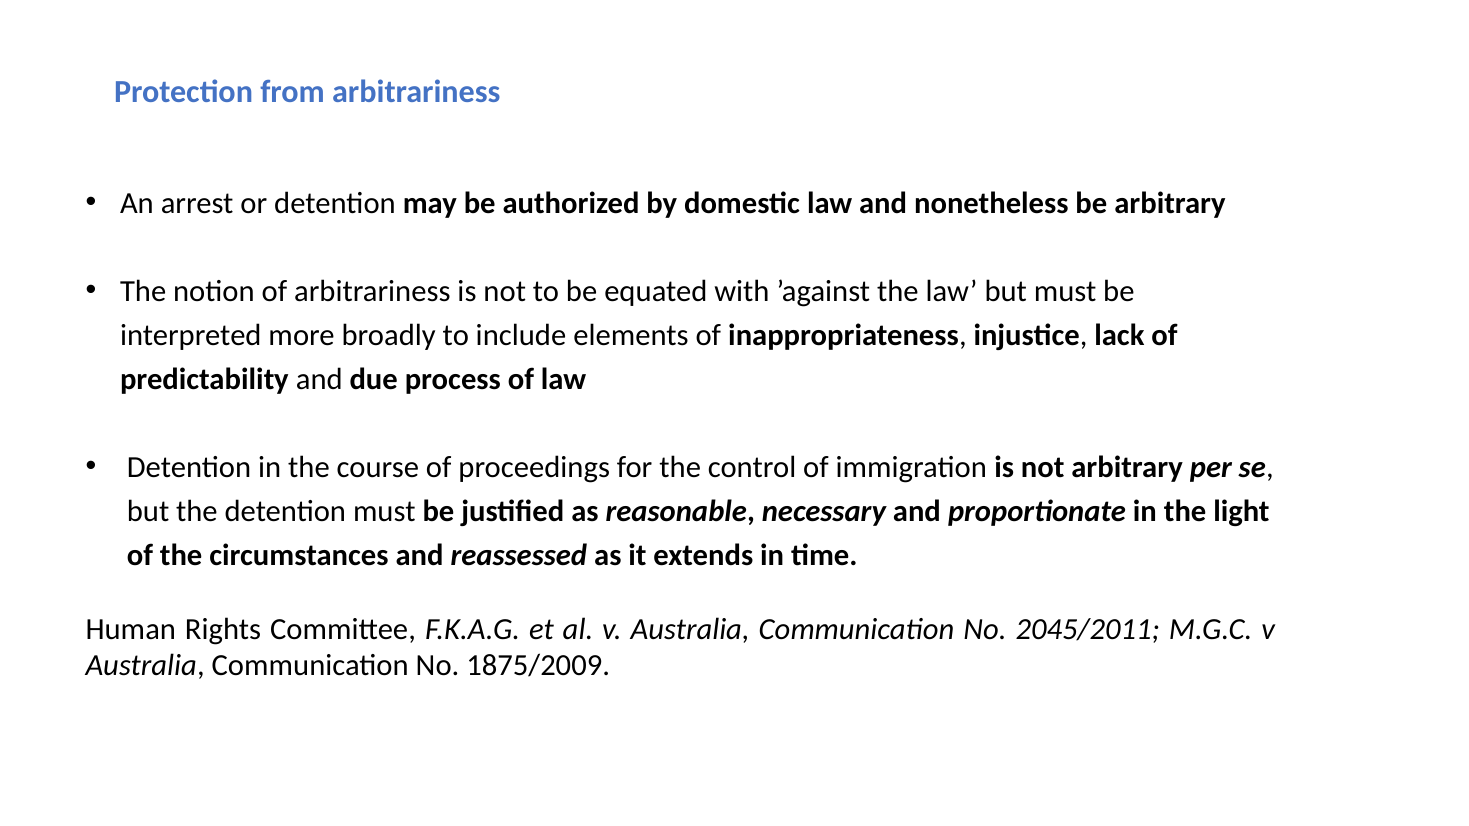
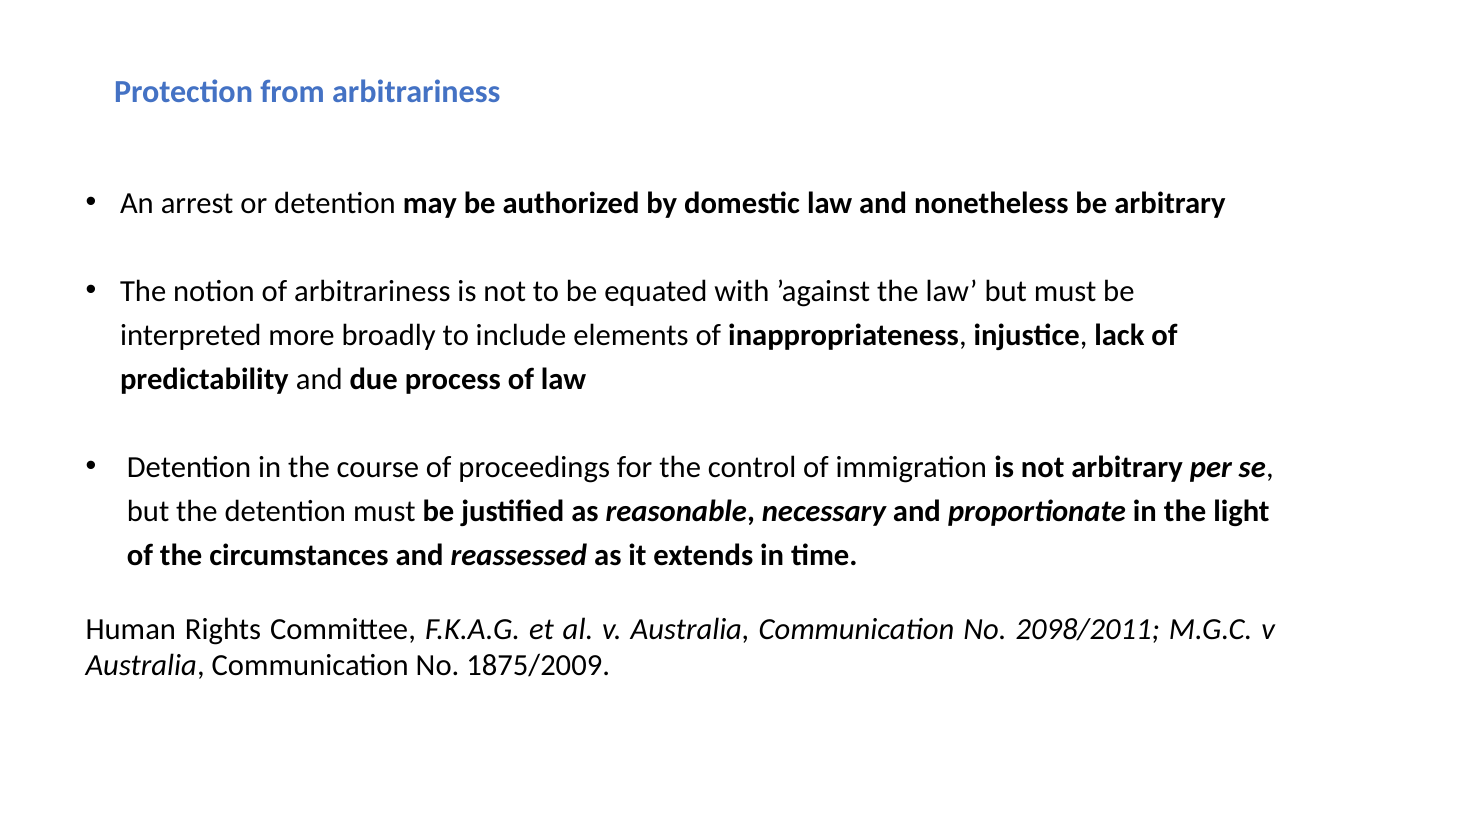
2045/2011: 2045/2011 -> 2098/2011
